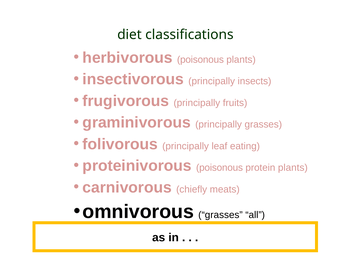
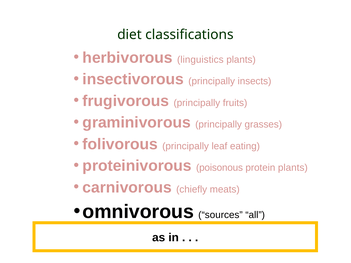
herbivorous poisonous: poisonous -> linguistics
omnivorous grasses: grasses -> sources
